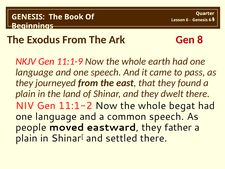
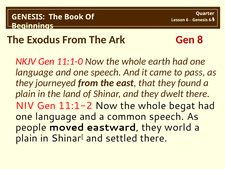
11:1-9: 11:1-9 -> 11:1-0
father: father -> world
